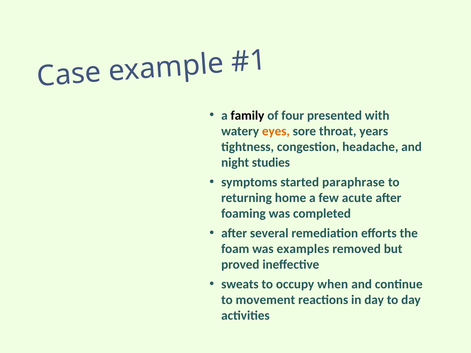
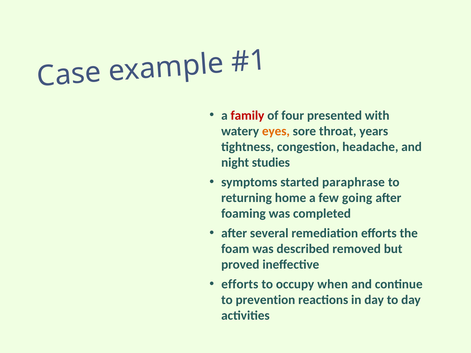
family colour: black -> red
acute: acute -> going
examples: examples -> described
sweats at (240, 284): sweats -> efforts
movement: movement -> prevention
